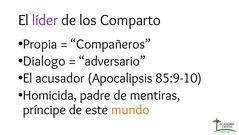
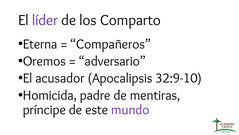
Propia: Propia -> Eterna
Dialogo: Dialogo -> Oremos
85:9-10: 85:9-10 -> 32:9-10
mundo colour: orange -> purple
